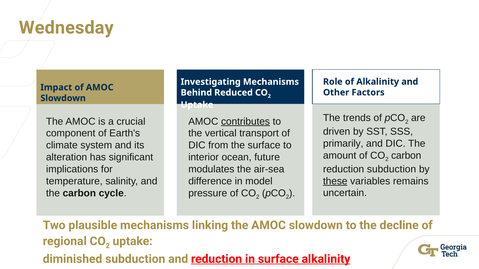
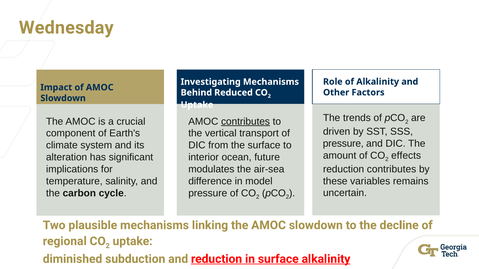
primarily at (343, 144): primarily -> pressure
carbon at (406, 156): carbon -> effects
reduction subduction: subduction -> contributes
these underline: present -> none
